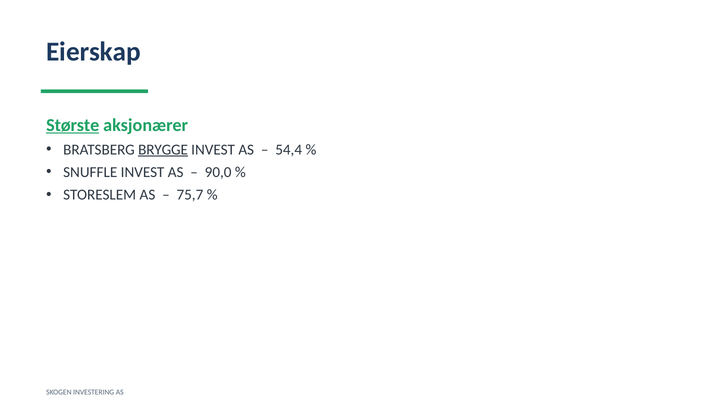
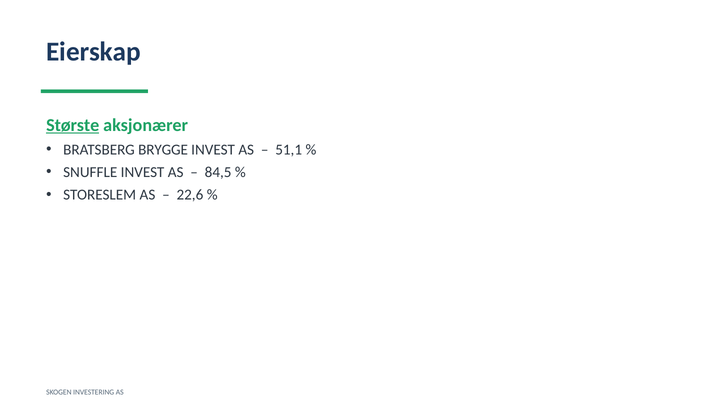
BRYGGE underline: present -> none
54,4: 54,4 -> 51,1
90,0: 90,0 -> 84,5
75,7: 75,7 -> 22,6
